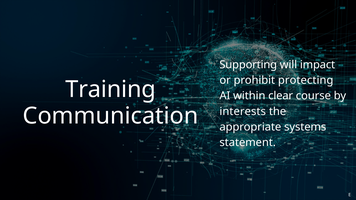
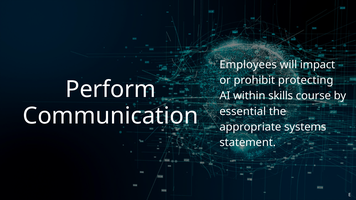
Supporting: Supporting -> Employees
Training: Training -> Perform
clear: clear -> skills
interests: interests -> essential
